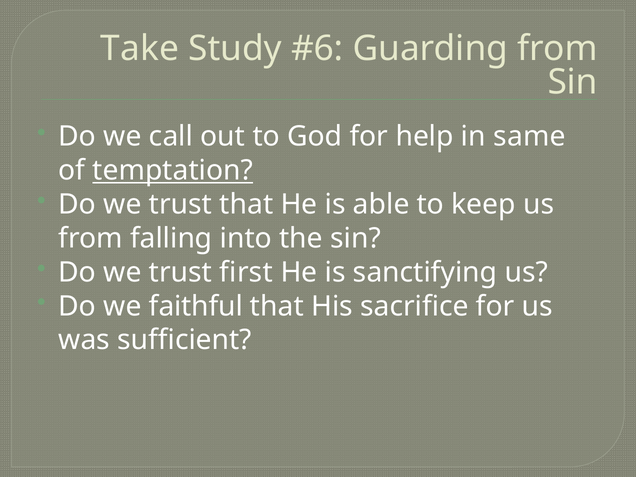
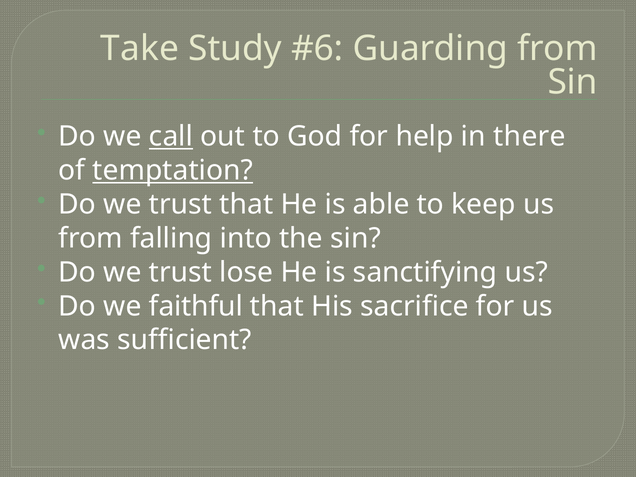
call underline: none -> present
same: same -> there
first: first -> lose
